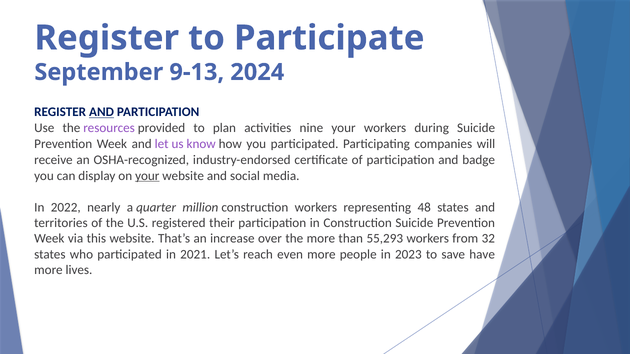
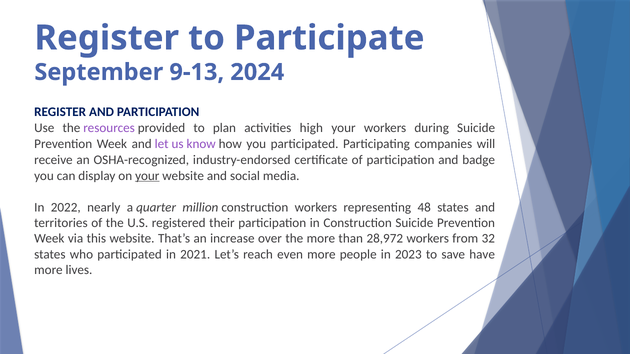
AND at (102, 112) underline: present -> none
nine: nine -> high
55,293: 55,293 -> 28,972
